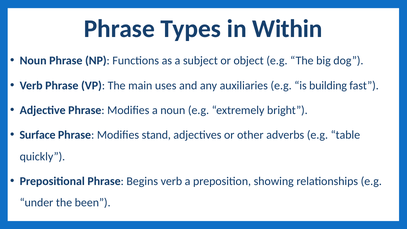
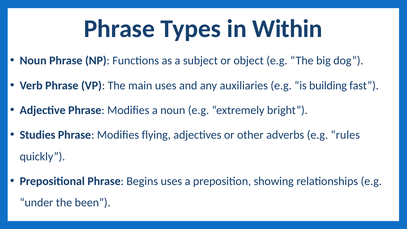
Surface: Surface -> Studies
stand: stand -> flying
table: table -> rules
Begins verb: verb -> uses
